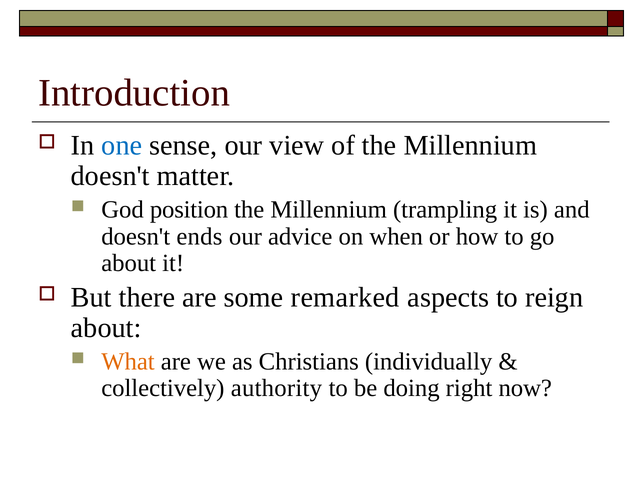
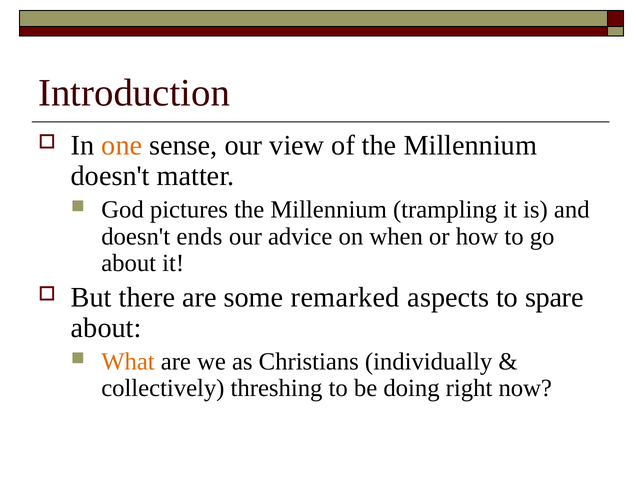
one colour: blue -> orange
position: position -> pictures
reign: reign -> spare
authority: authority -> threshing
